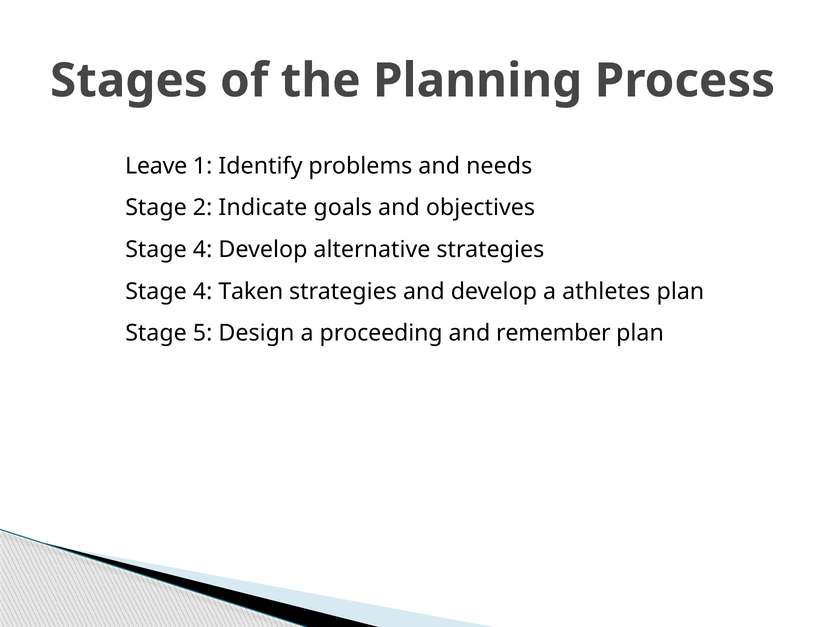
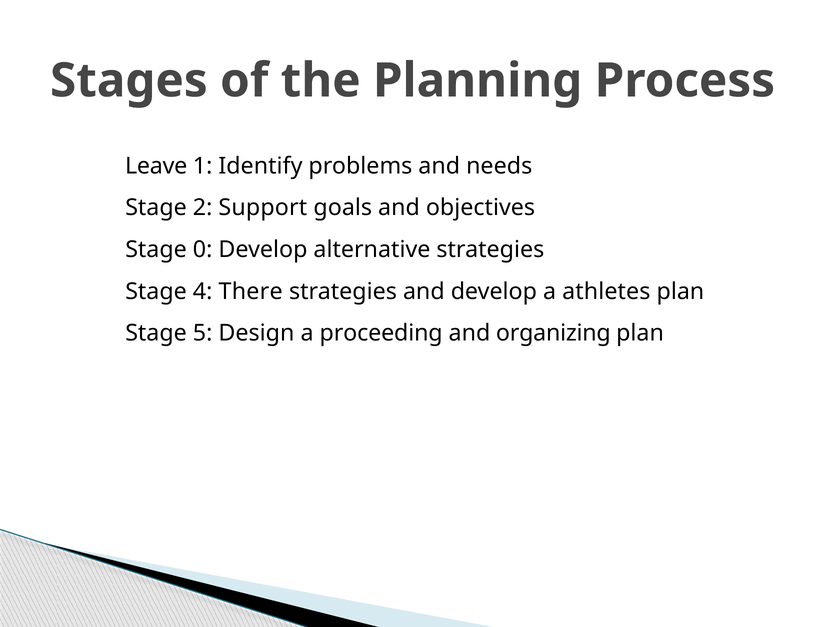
Indicate: Indicate -> Support
4 at (203, 250): 4 -> 0
Taken: Taken -> There
remember: remember -> organizing
